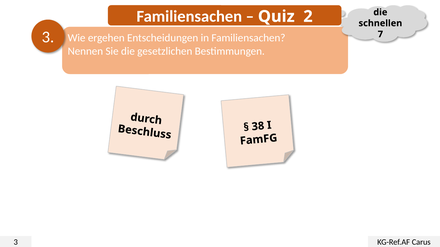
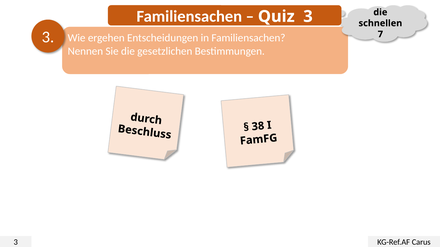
Quiz 2: 2 -> 3
